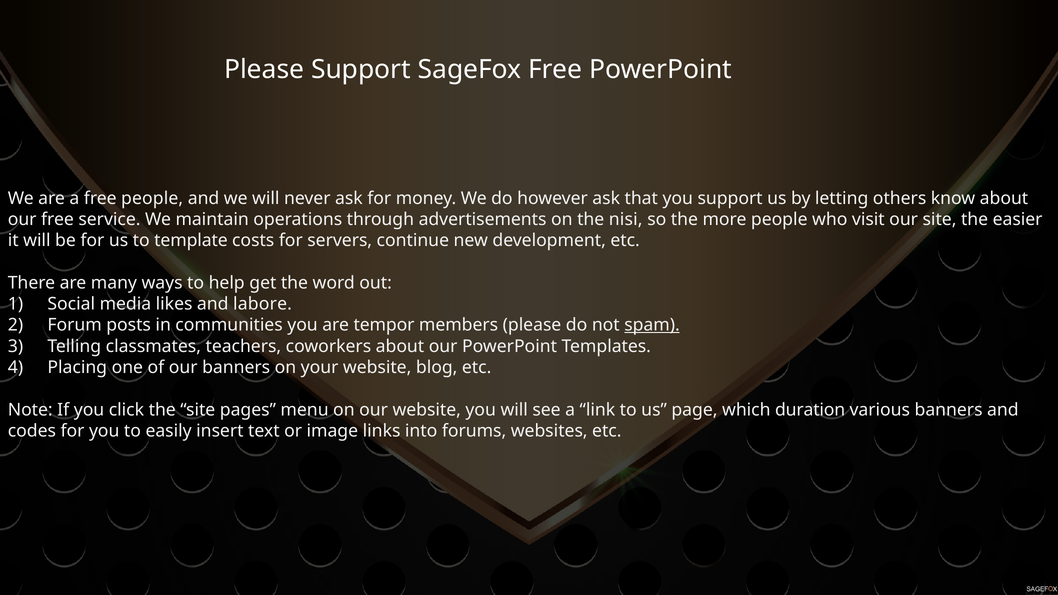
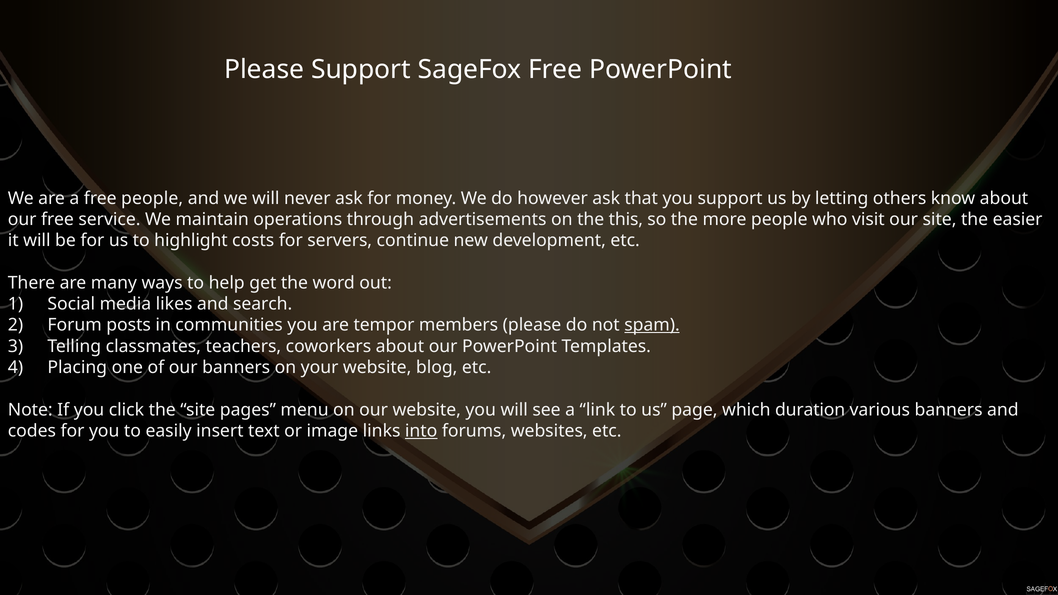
nisi: nisi -> this
template: template -> highlight
labore: labore -> search
into underline: none -> present
